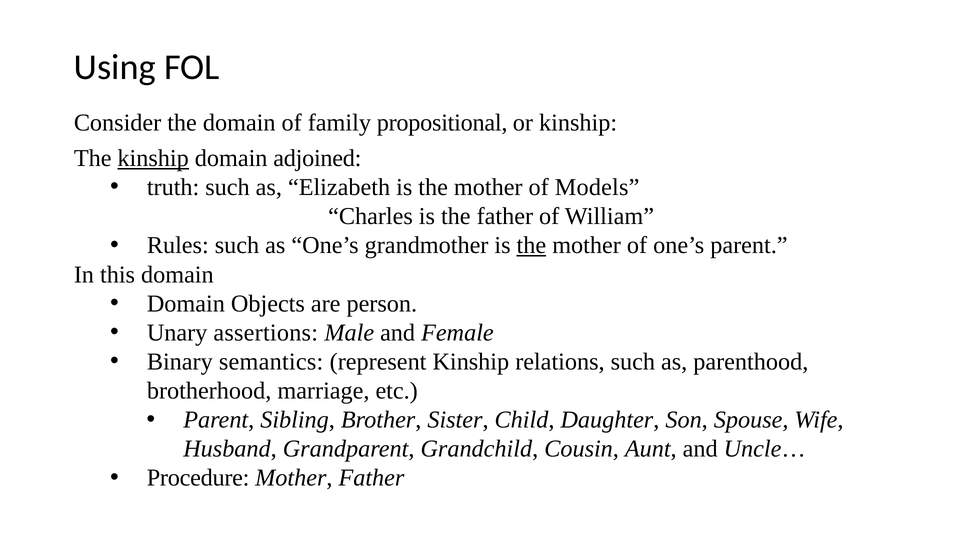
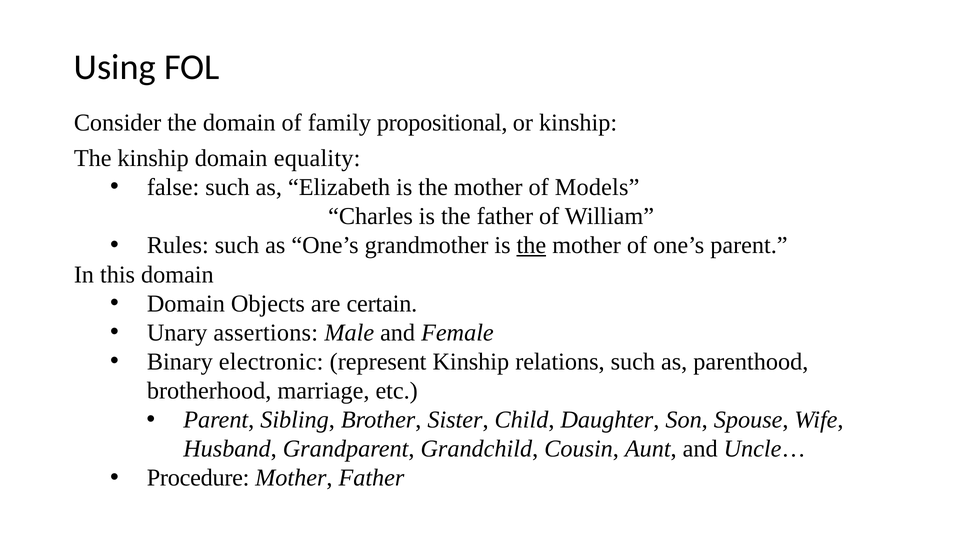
kinship at (153, 158) underline: present -> none
adjoined: adjoined -> equality
truth: truth -> false
person: person -> certain
semantics: semantics -> electronic
